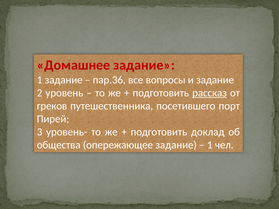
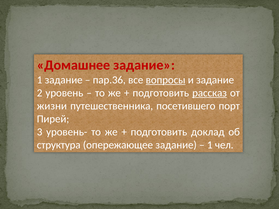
вопросы underline: none -> present
греков: греков -> жизни
общества: общества -> структура
